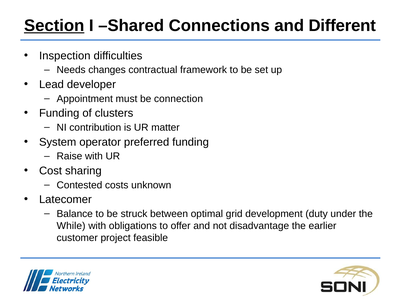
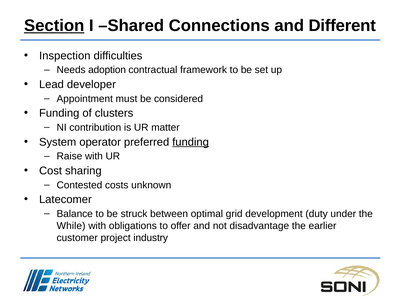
changes: changes -> adoption
connection: connection -> considered
funding at (191, 142) underline: none -> present
feasible: feasible -> industry
